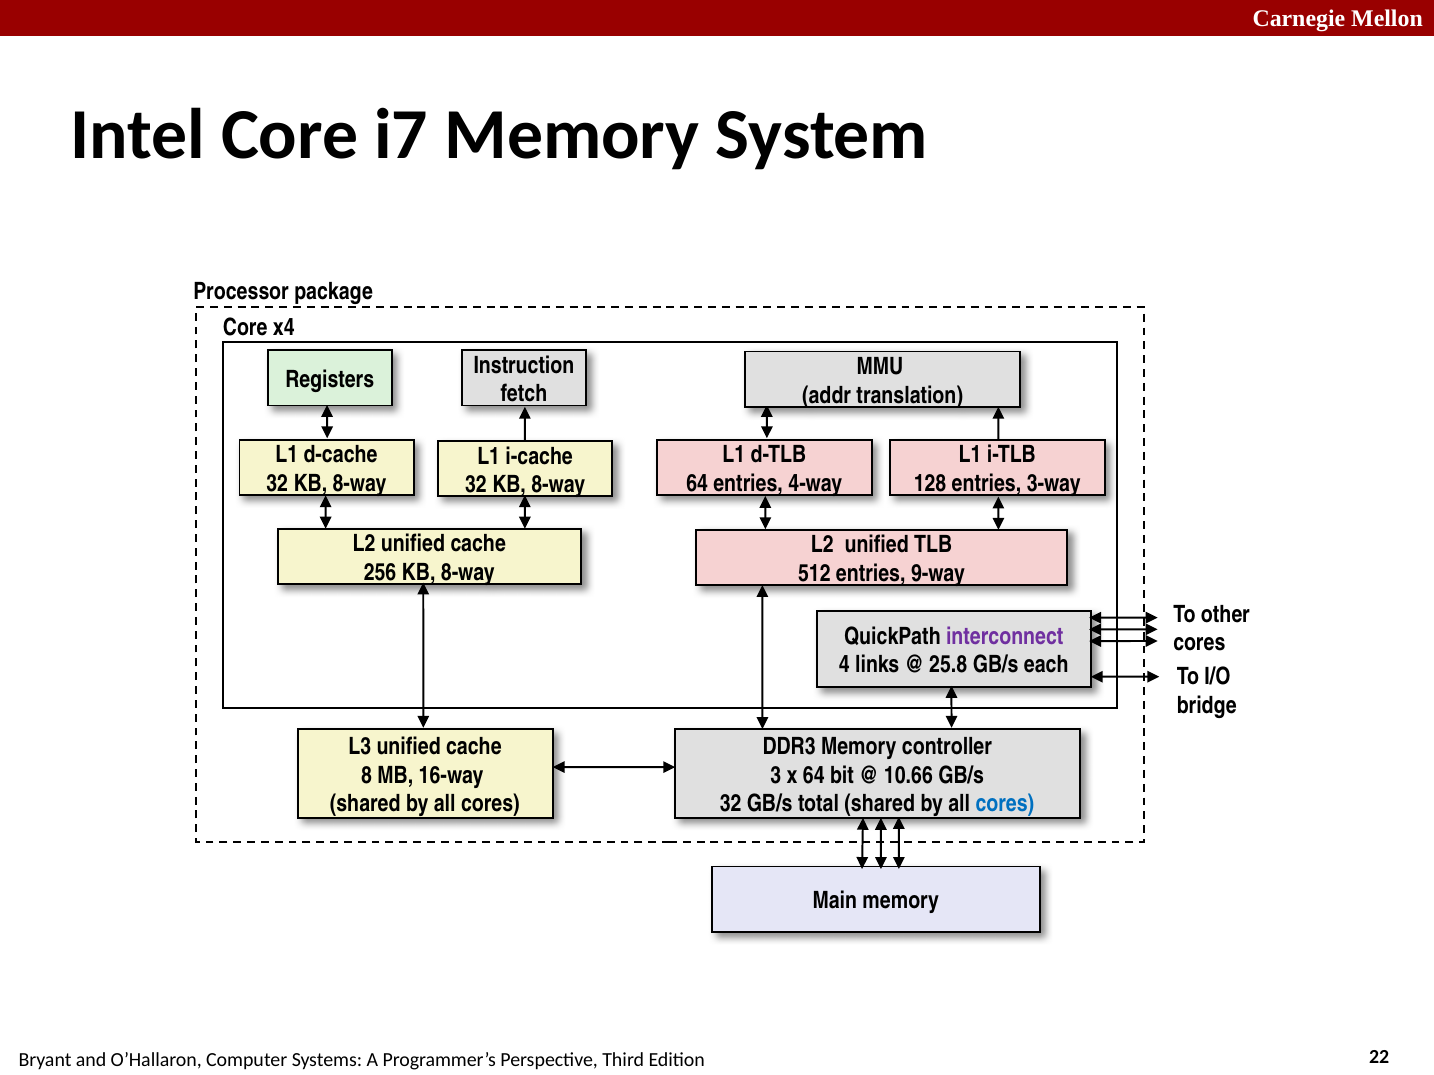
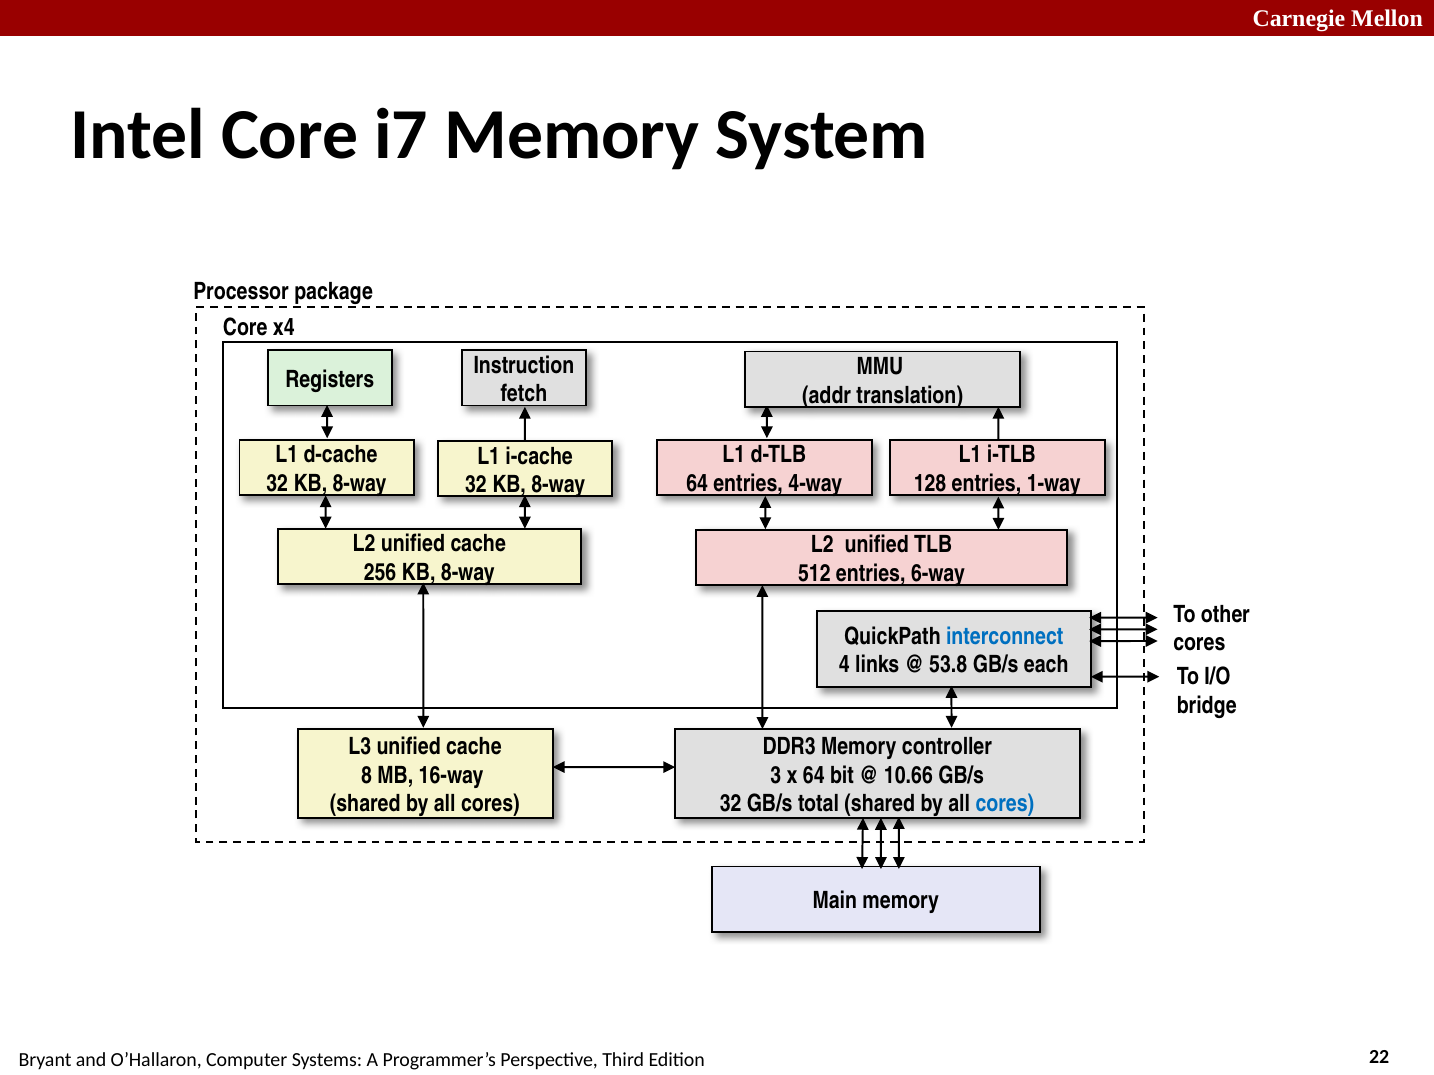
3-way: 3-way -> 1-way
9-way: 9-way -> 6-way
interconnect colour: purple -> blue
25.8: 25.8 -> 53.8
